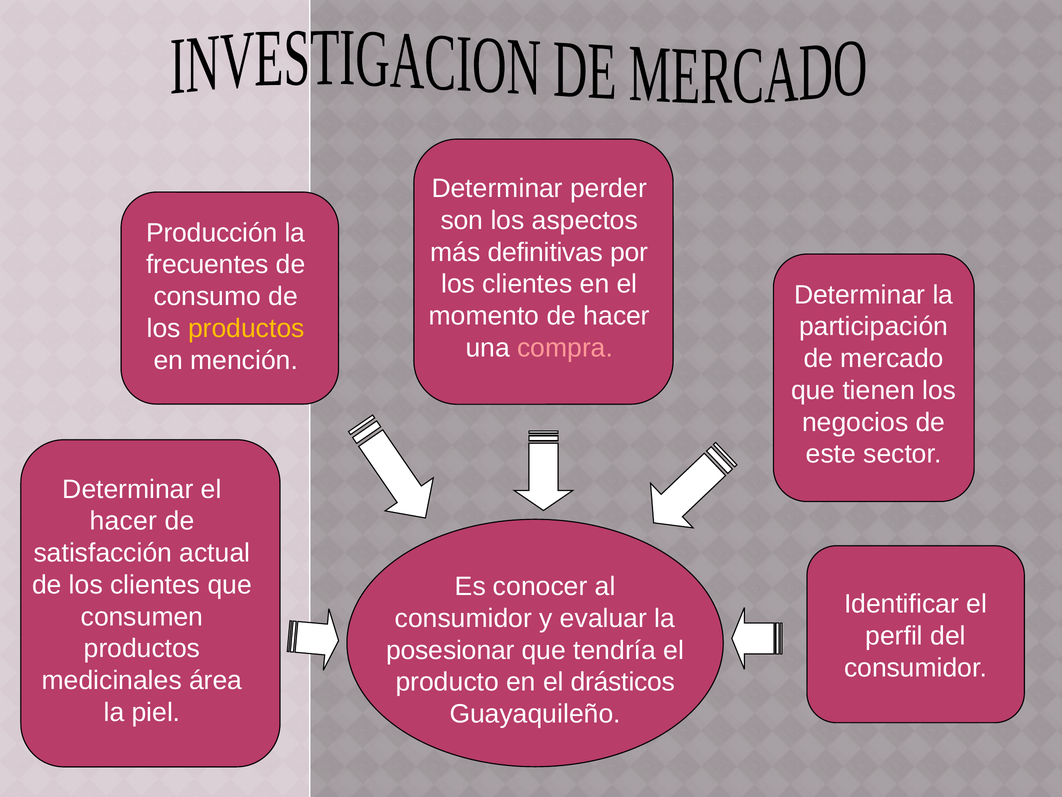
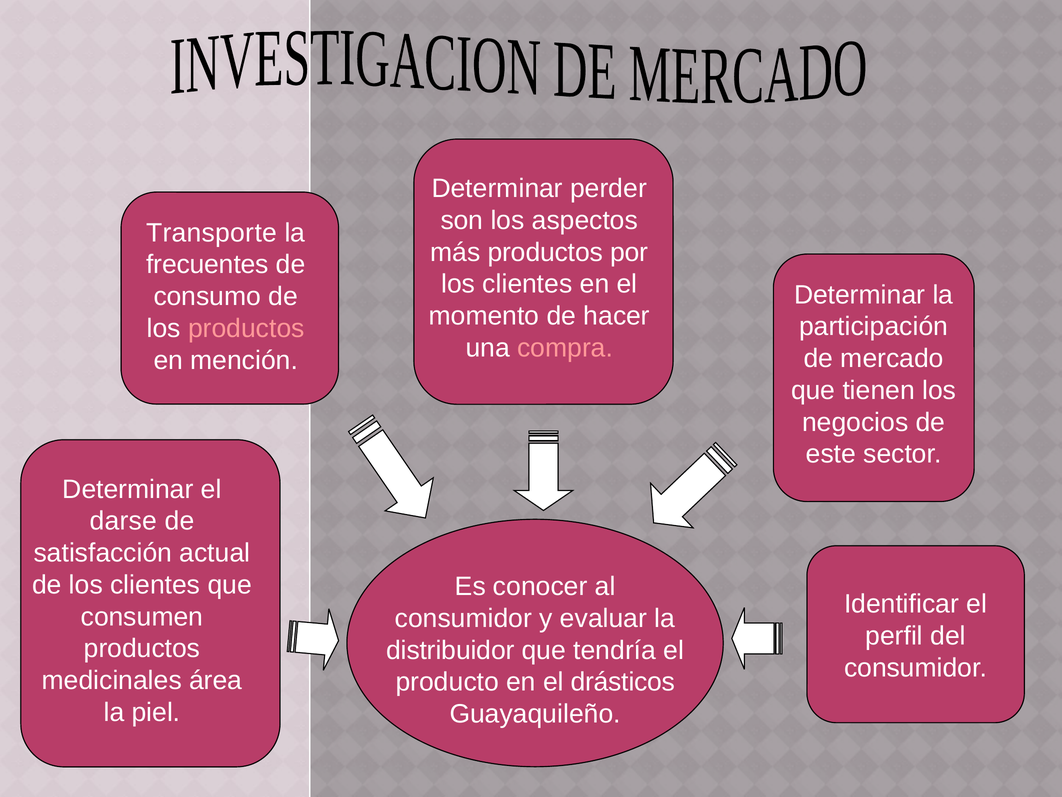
Producción: Producción -> Transporte
más definitivas: definitivas -> productos
productos at (246, 328) colour: yellow -> pink
hacer at (123, 521): hacer -> darse
posesionar: posesionar -> distribuidor
